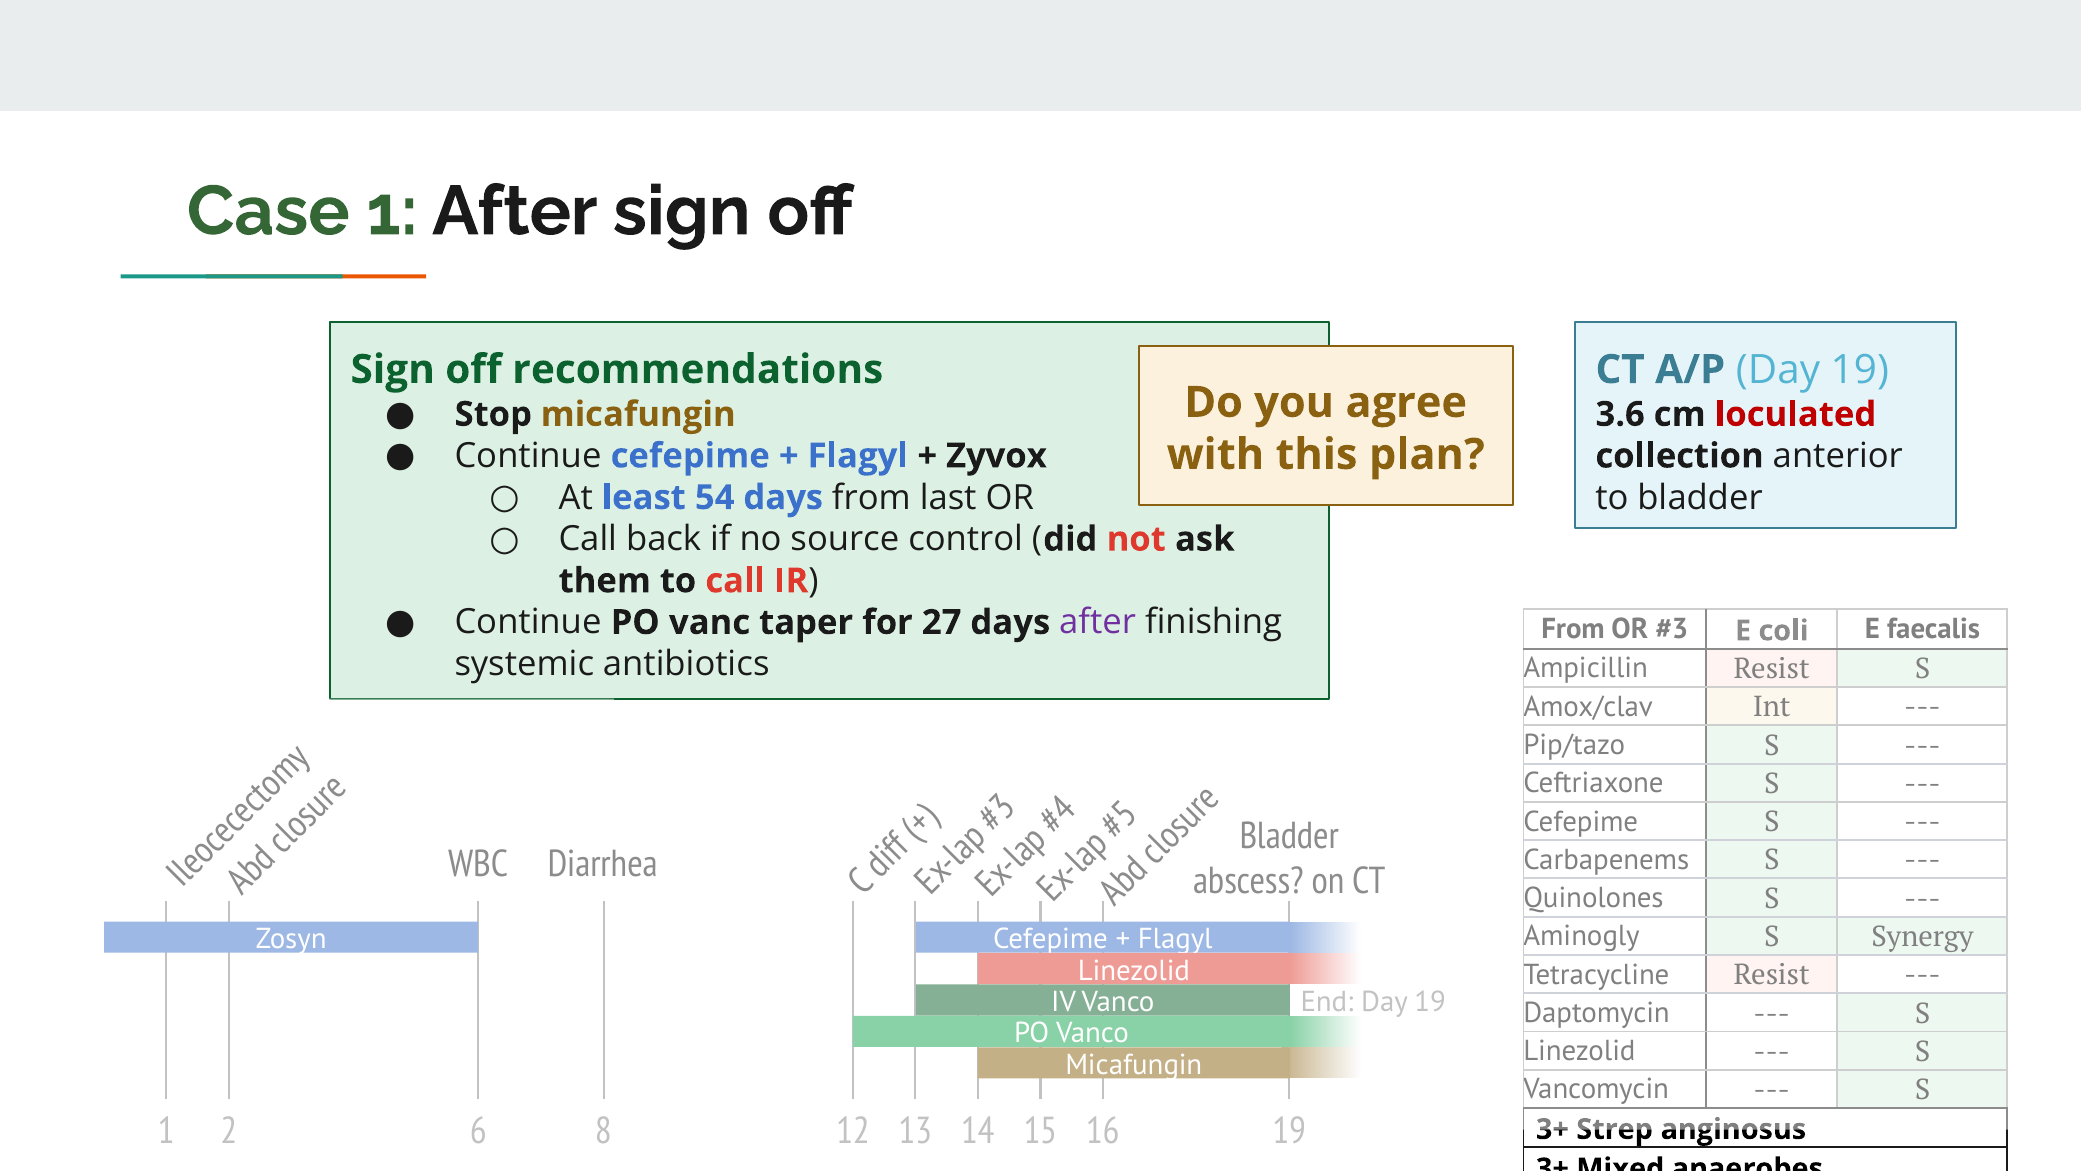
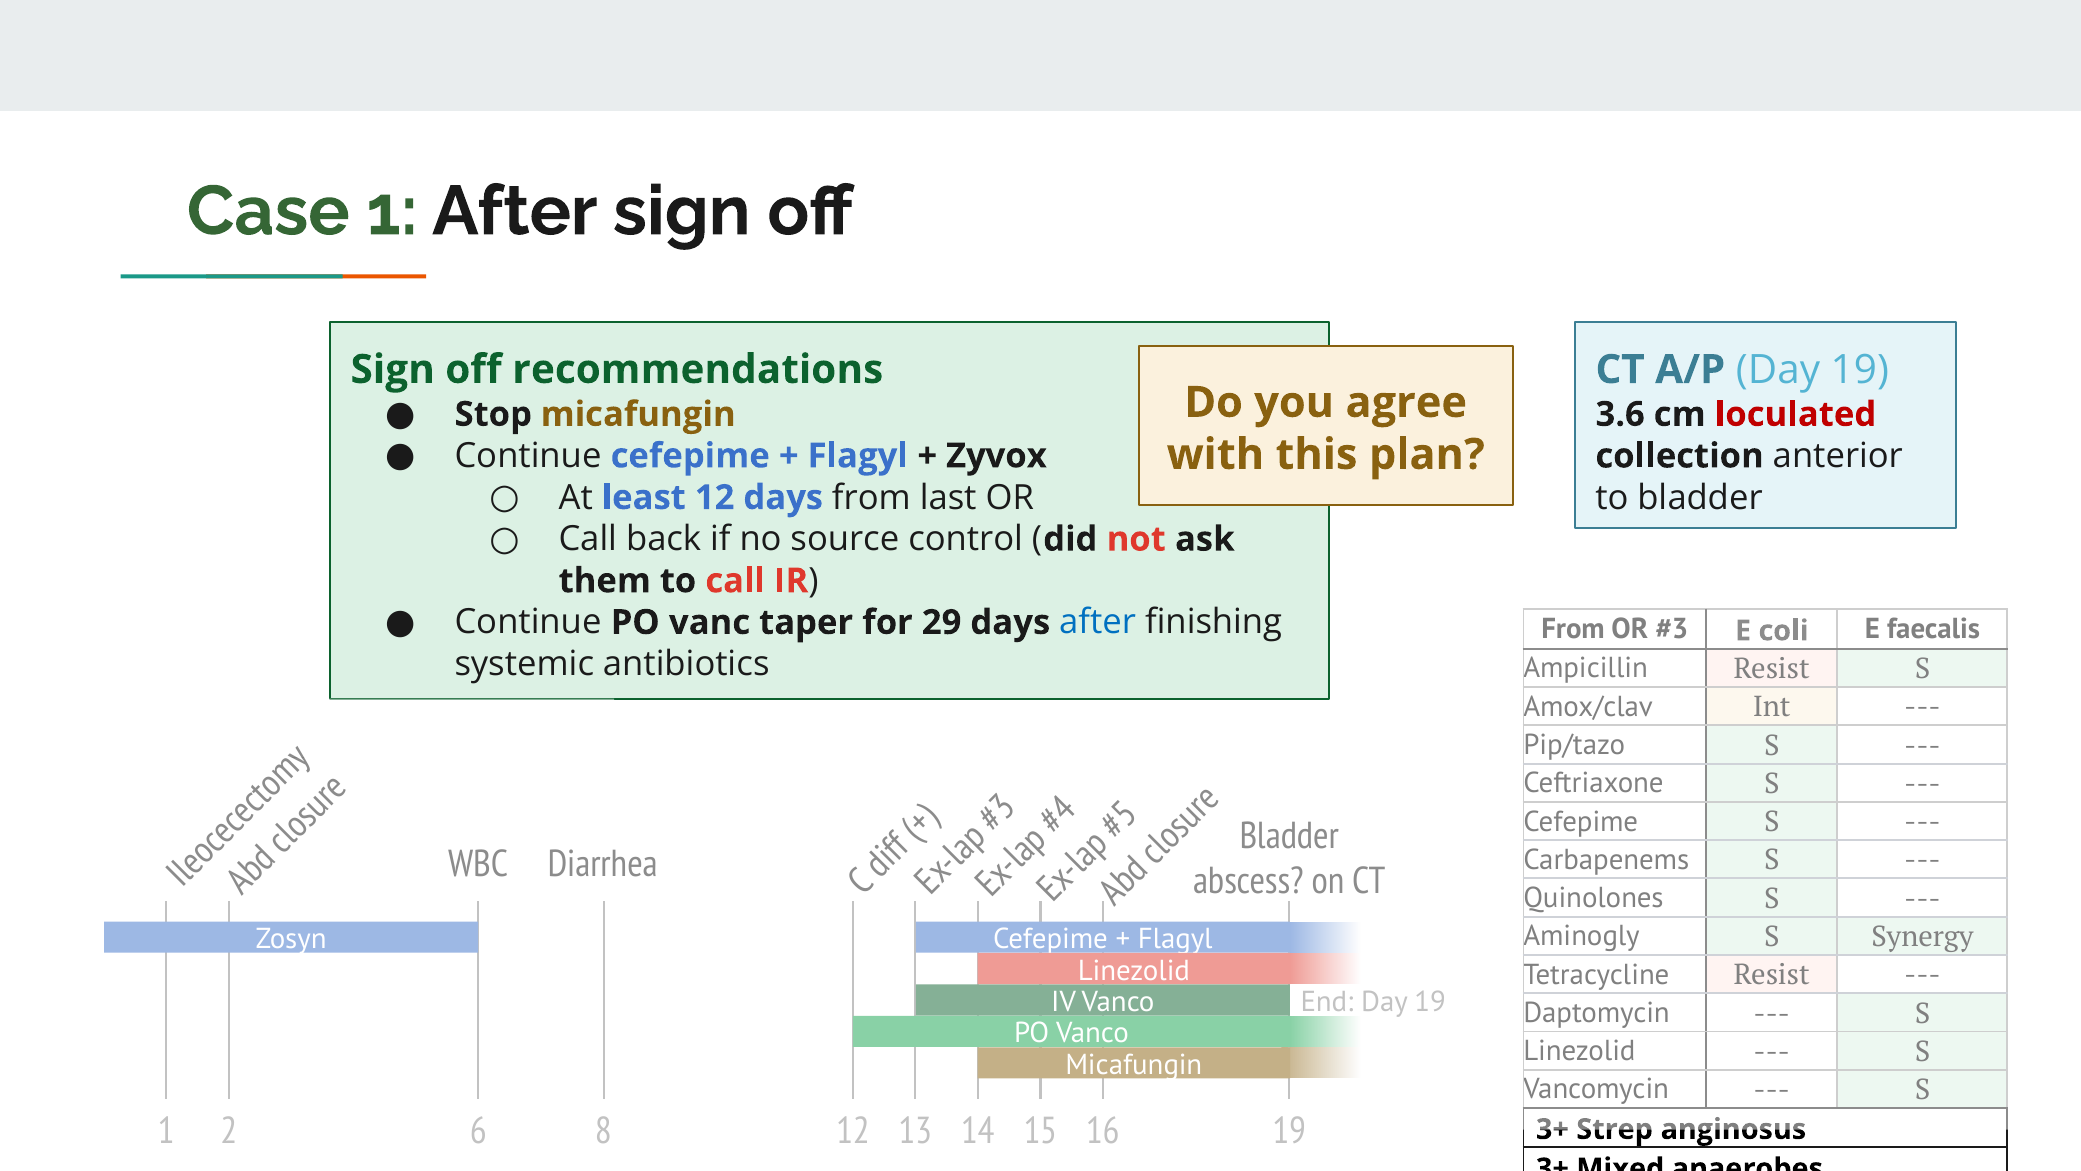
least 54: 54 -> 12
27: 27 -> 29
after at (1098, 622) colour: purple -> blue
